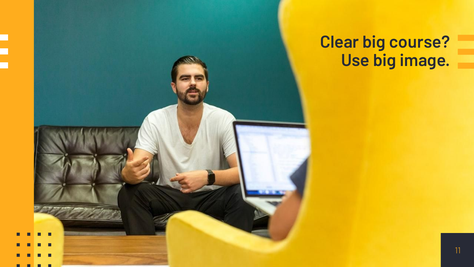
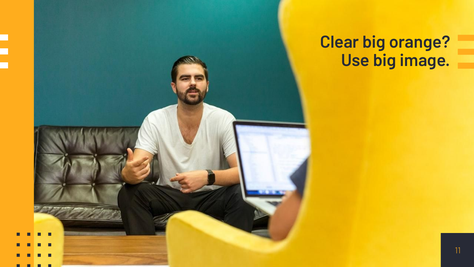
course: course -> orange
